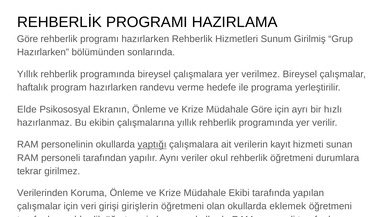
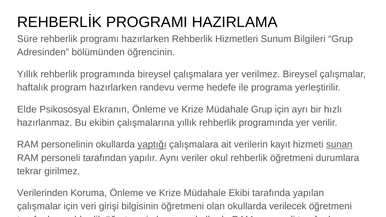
Göre at (28, 39): Göre -> Süre
Girilmiş: Girilmiş -> Bilgileri
Hazırlarken at (43, 52): Hazırlarken -> Adresinden
sonlarında: sonlarında -> öğrencinin
Müdahale Göre: Göre -> Grup
sunan underline: none -> present
girişlerin: girişlerin -> bilgisinin
eklemek: eklemek -> verilecek
